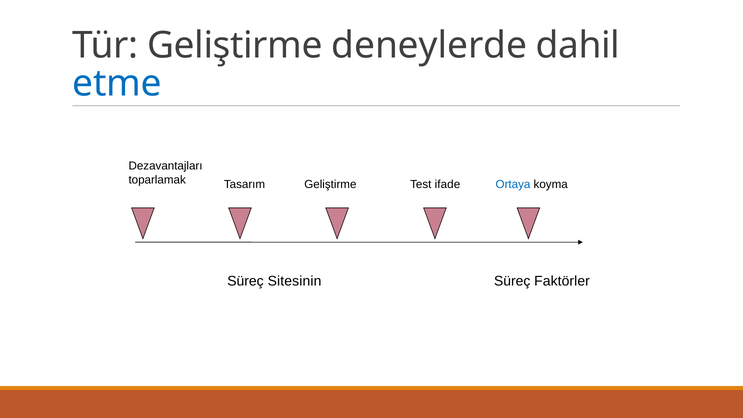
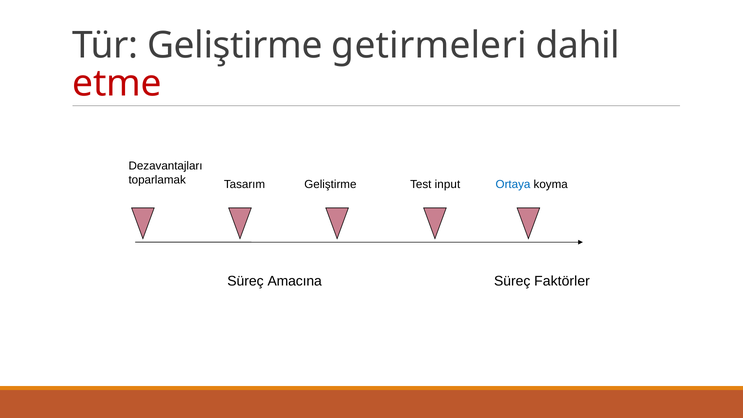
deneylerde: deneylerde -> getirmeleri
etme colour: blue -> red
ifade: ifade -> input
Sitesinin: Sitesinin -> Amacına
